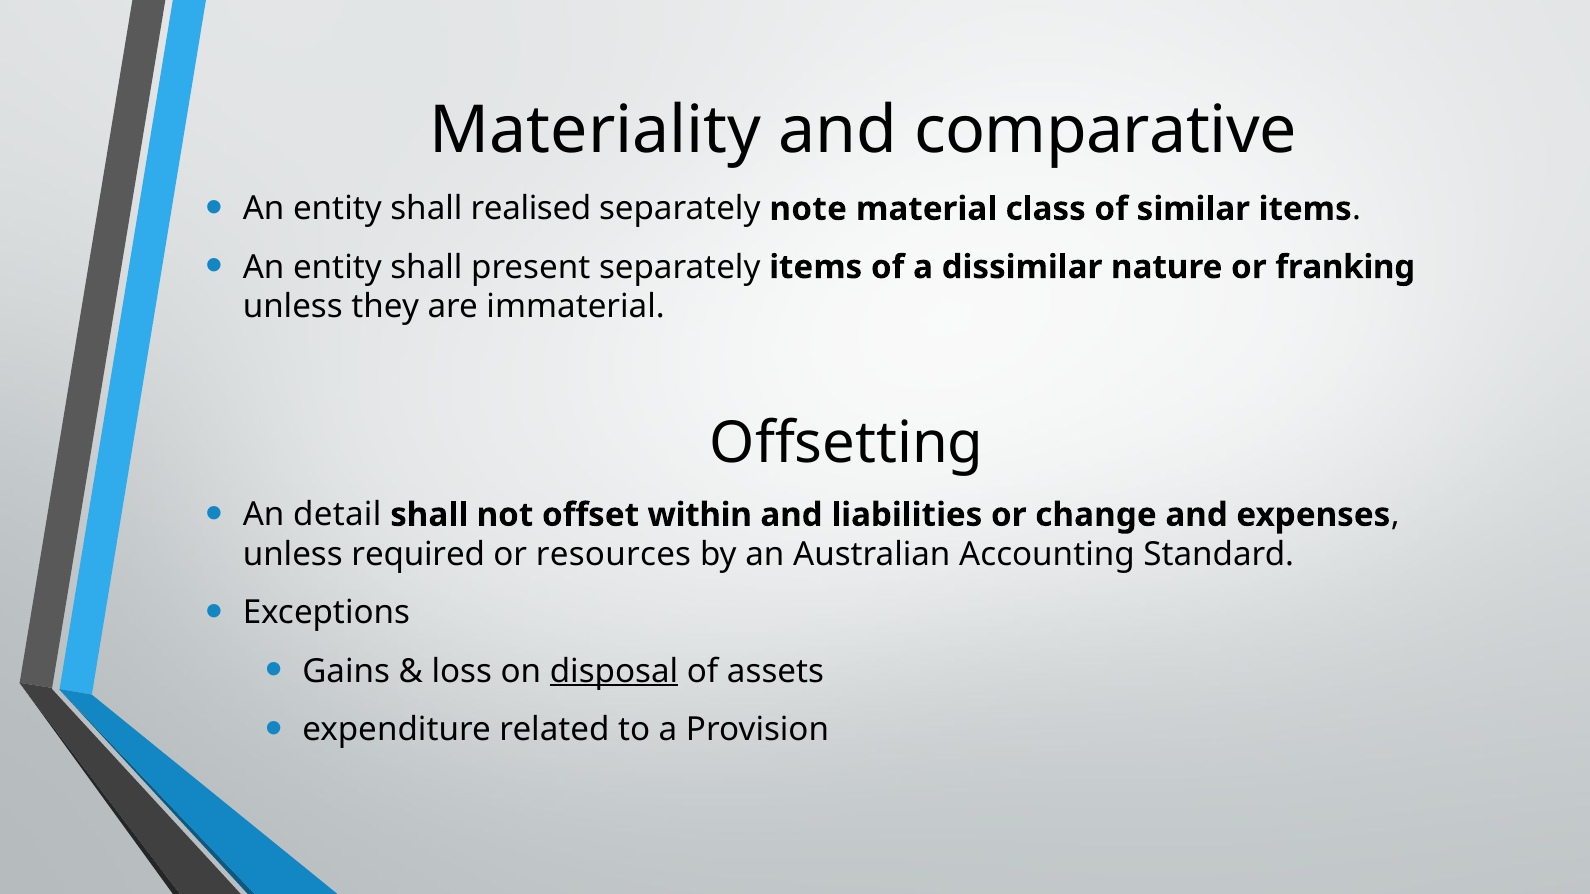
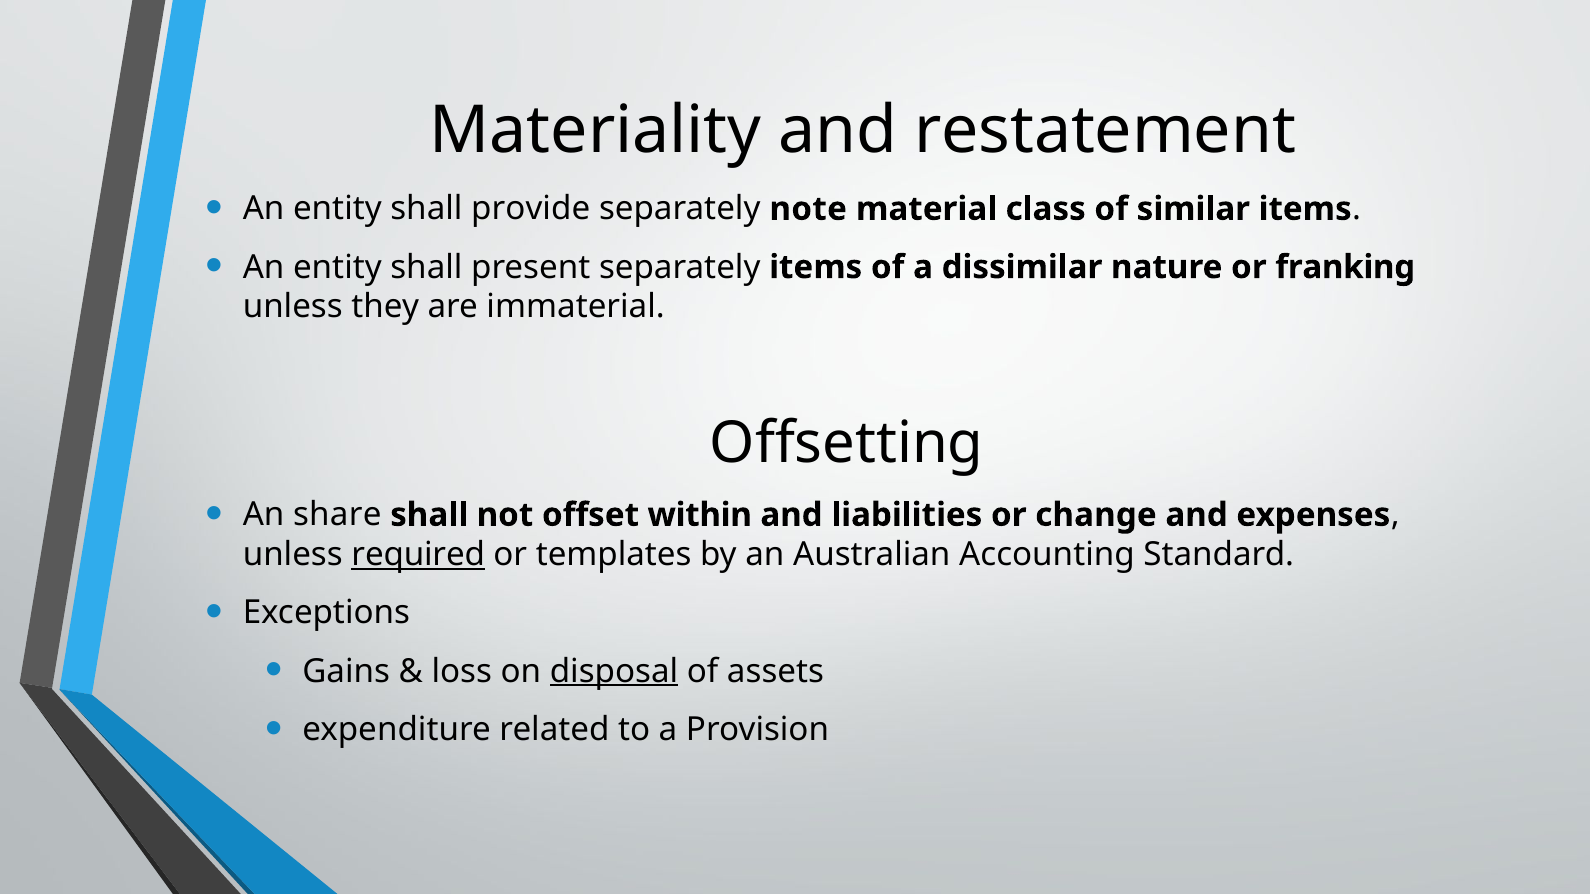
comparative: comparative -> restatement
realised: realised -> provide
detail: detail -> share
required underline: none -> present
resources: resources -> templates
